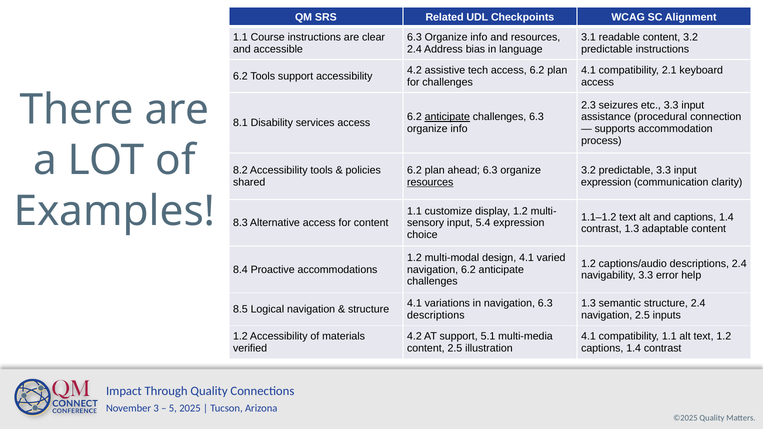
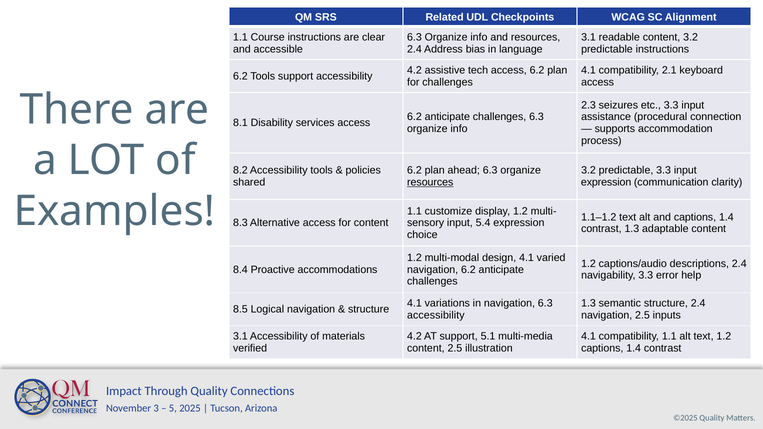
anticipate at (447, 117) underline: present -> none
descriptions at (436, 315): descriptions -> accessibility
1.2 at (240, 337): 1.2 -> 3.1
